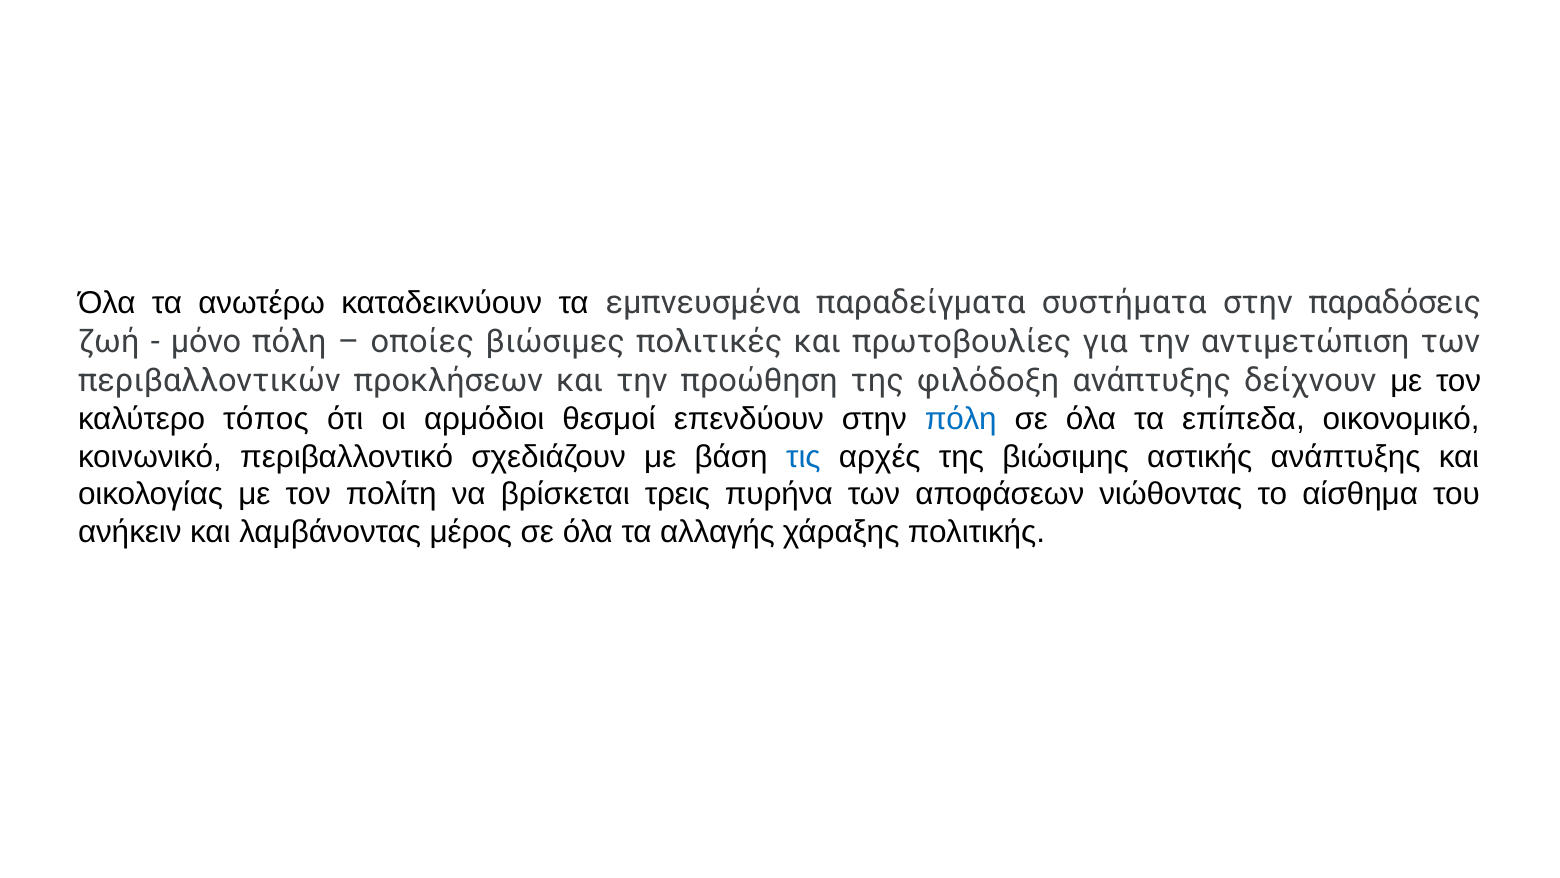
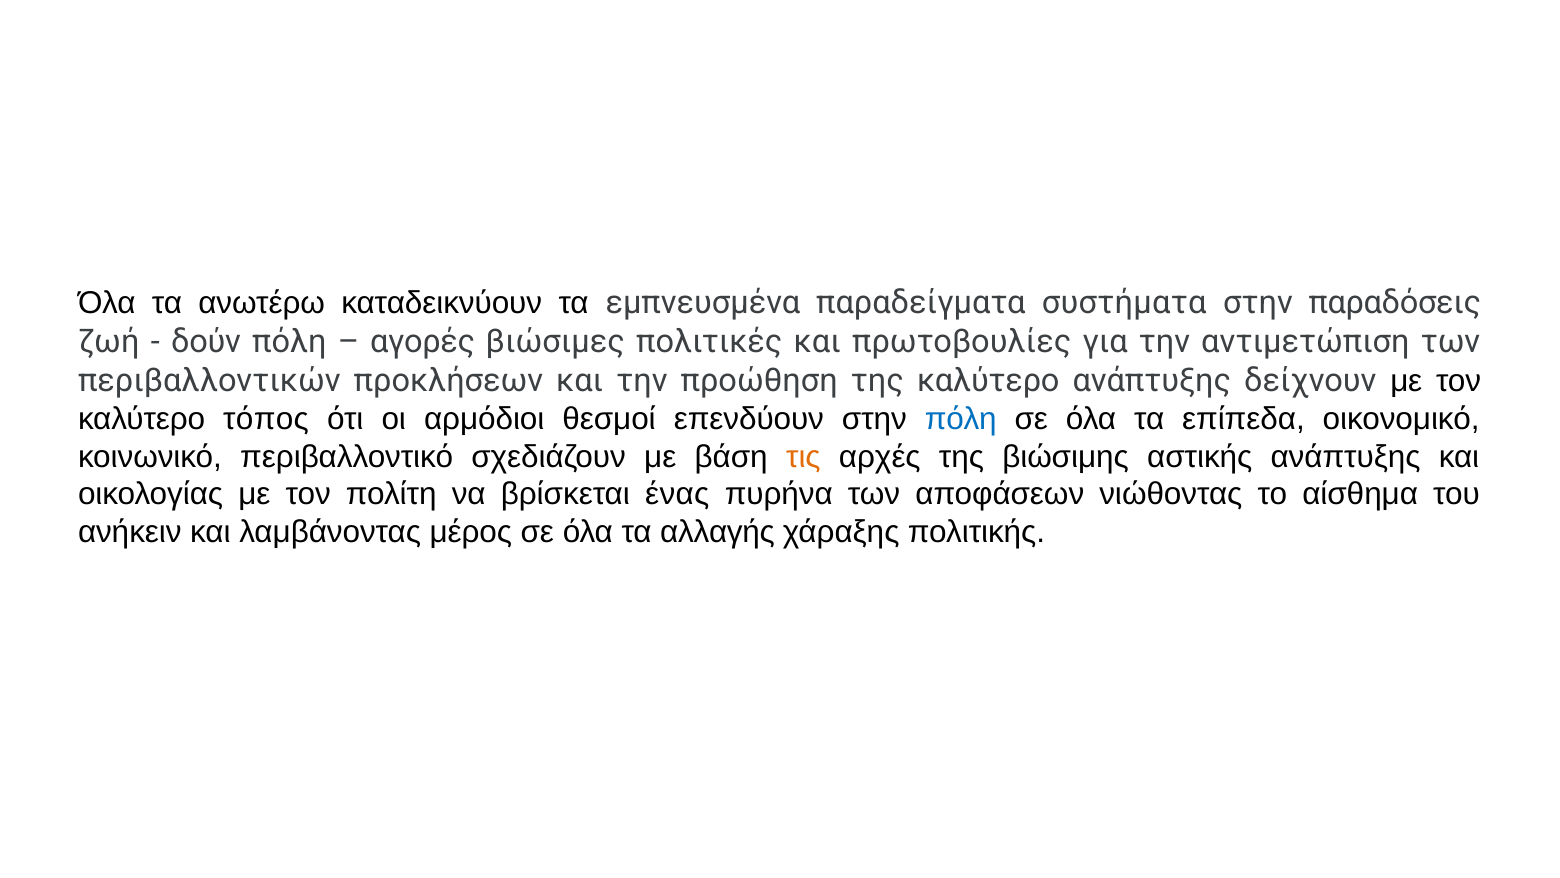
μόνο: μόνο -> δούν
οποίες: οποίες -> αγορές
της φιλόδοξη: φιλόδοξη -> καλύτερο
τις colour: blue -> orange
τρεις: τρεις -> ένας
